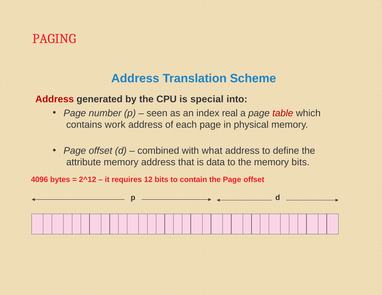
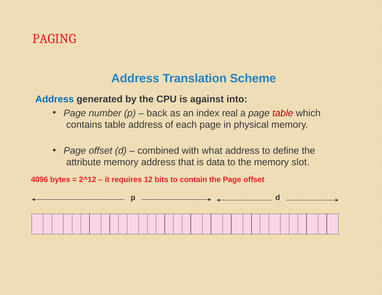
Address at (55, 99) colour: red -> blue
special: special -> against
seen: seen -> back
contains work: work -> table
memory bits: bits -> slot
